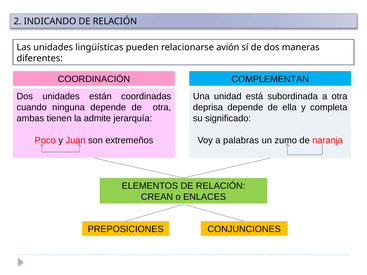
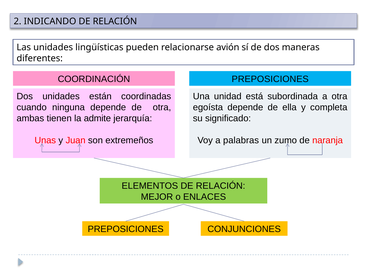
COORDINACIÓN COMPLEMENTAN: COMPLEMENTAN -> PREPOSICIONES
deprisa: deprisa -> egoísta
Poco: Poco -> Unas
CREAN: CREAN -> MEJOR
